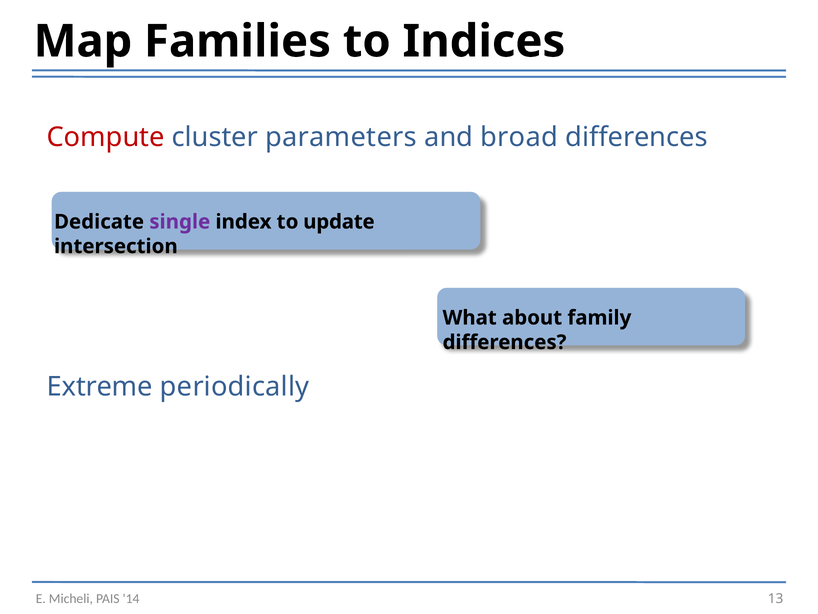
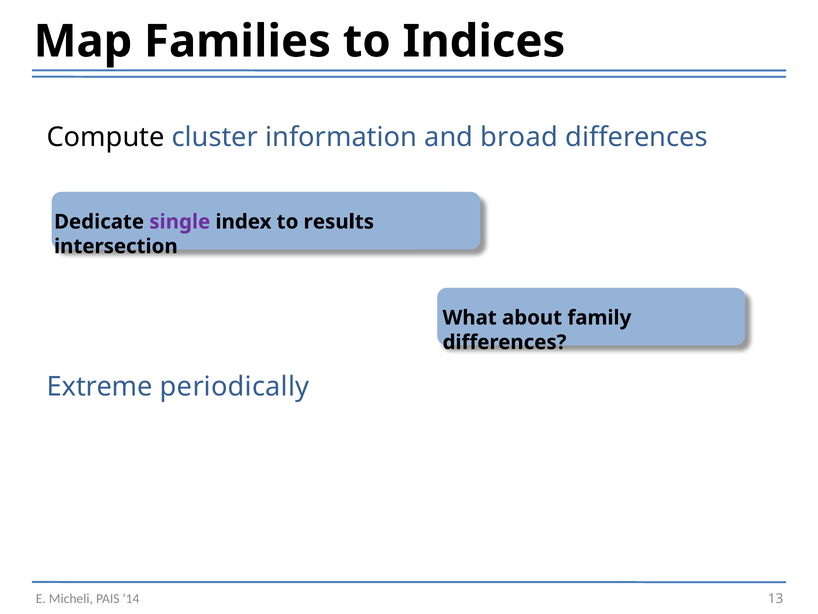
Compute colour: red -> black
parameters: parameters -> information
update: update -> results
